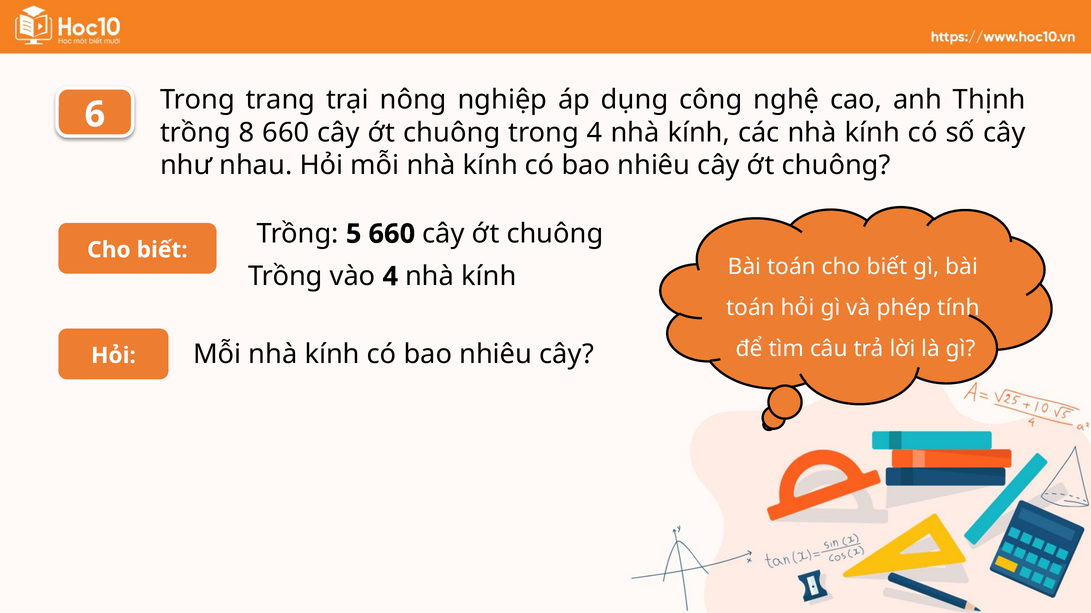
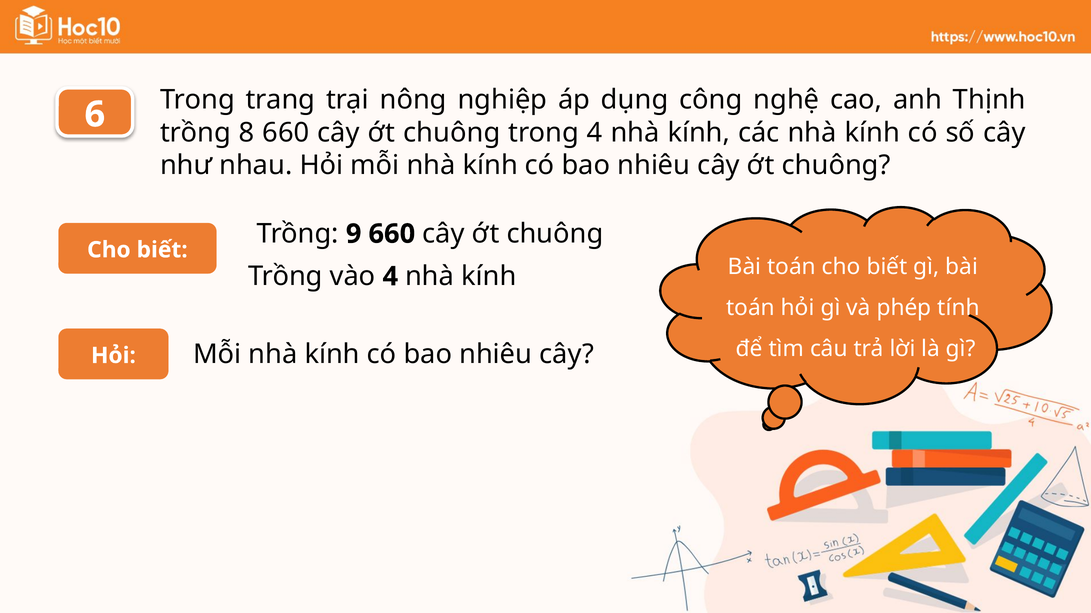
5: 5 -> 9
